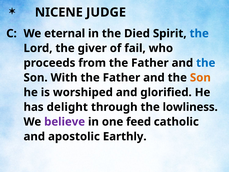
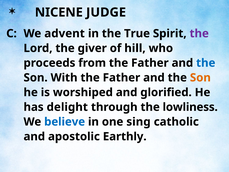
eternal: eternal -> advent
Died: Died -> True
the at (199, 33) colour: blue -> purple
fail: fail -> hill
believe colour: purple -> blue
feed: feed -> sing
